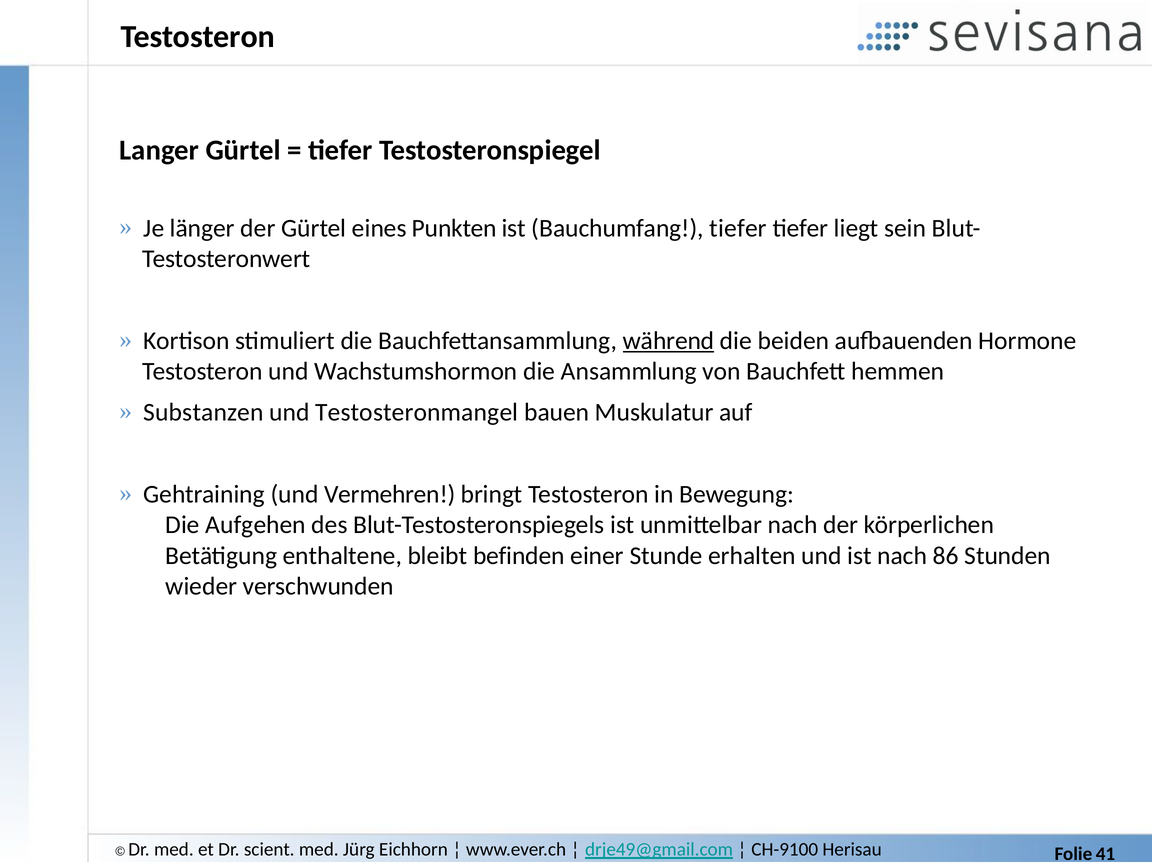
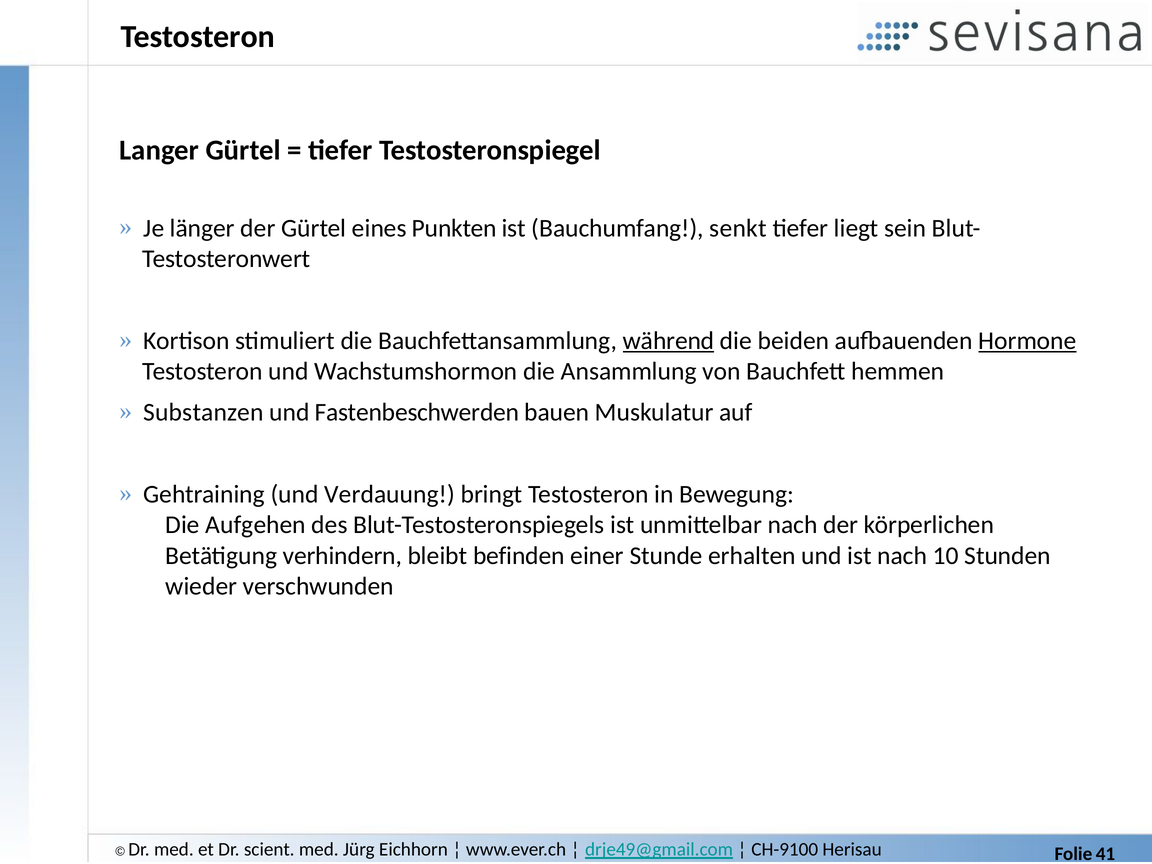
Bauchumfang tiefer: tiefer -> senkt
Hormone underline: none -> present
Testosteronmangel: Testosteronmangel -> Fastenbeschwerden
Vermehren: Vermehren -> Verdauung
enthaltene: enthaltene -> verhindern
86: 86 -> 10
